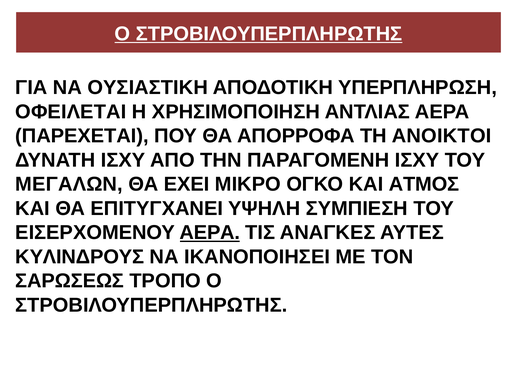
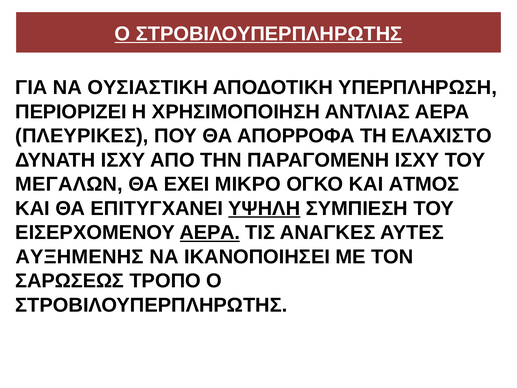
ΟΦΕΙΛΕΤΑΙ: ΟΦΕΙΛΕΤΑΙ -> ΠΕΡΙΟΡΙΖΕΙ
ΠΑΡΕΧΕΤΑΙ: ΠΑΡΕΧΕΤΑΙ -> ΠΛΕΥΡΙΚΕΣ
ΑΝΟΙΚΤΟΙ: ΑΝΟΙΚΤΟΙ -> ΕΛΑΧΙΣΤΟ
ΥΨΗΛΗ underline: none -> present
ΚΥΛΙΝΔΡΟΥΣ: ΚΥΛΙΝΔΡΟΥΣ -> ΑΥΞΗΜΕΝΗΣ
